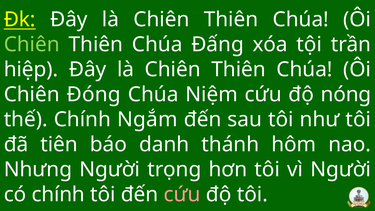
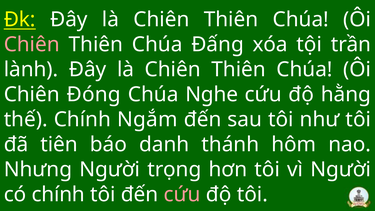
Chiên at (32, 44) colour: light green -> pink
hiệp: hiệp -> lành
Niệm: Niệm -> Nghe
nóng: nóng -> hằng
